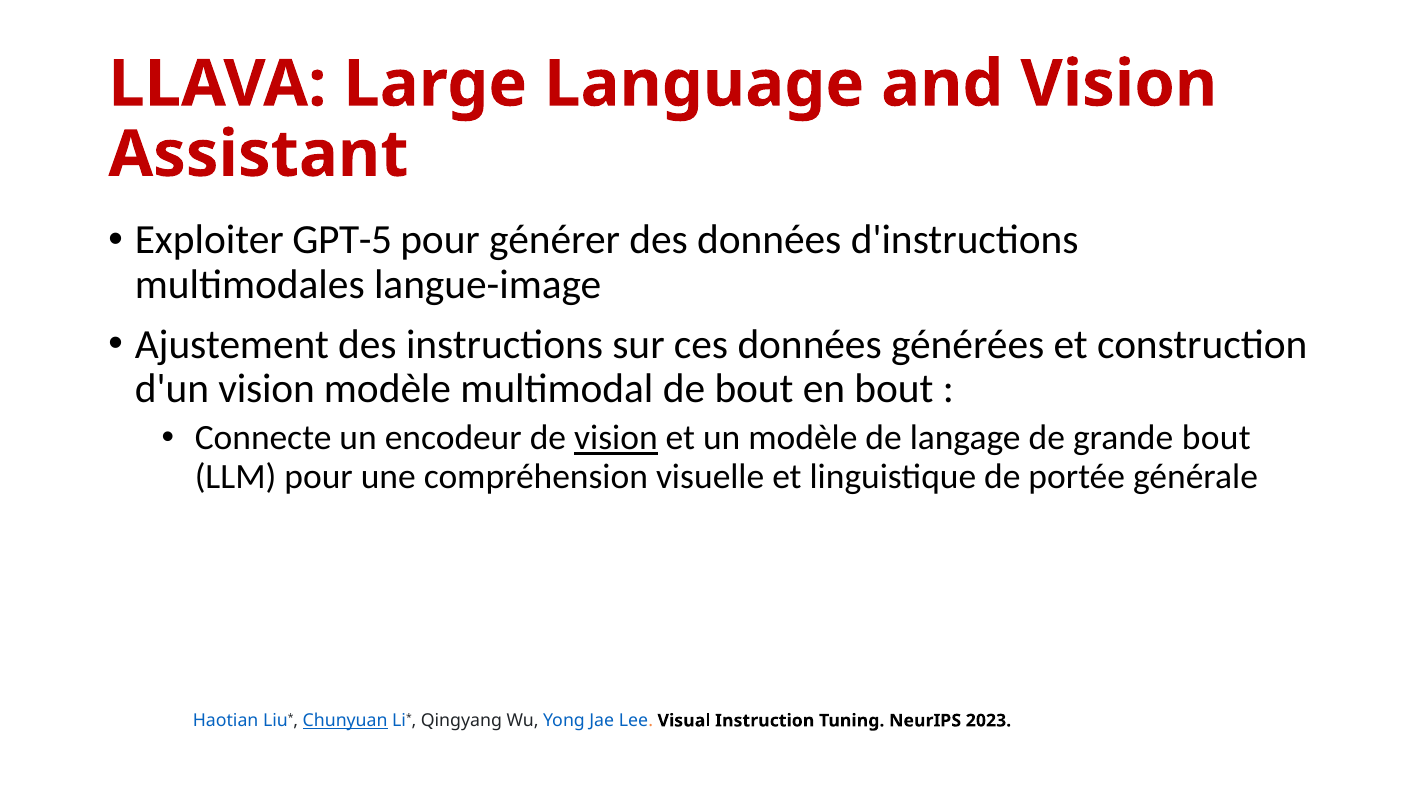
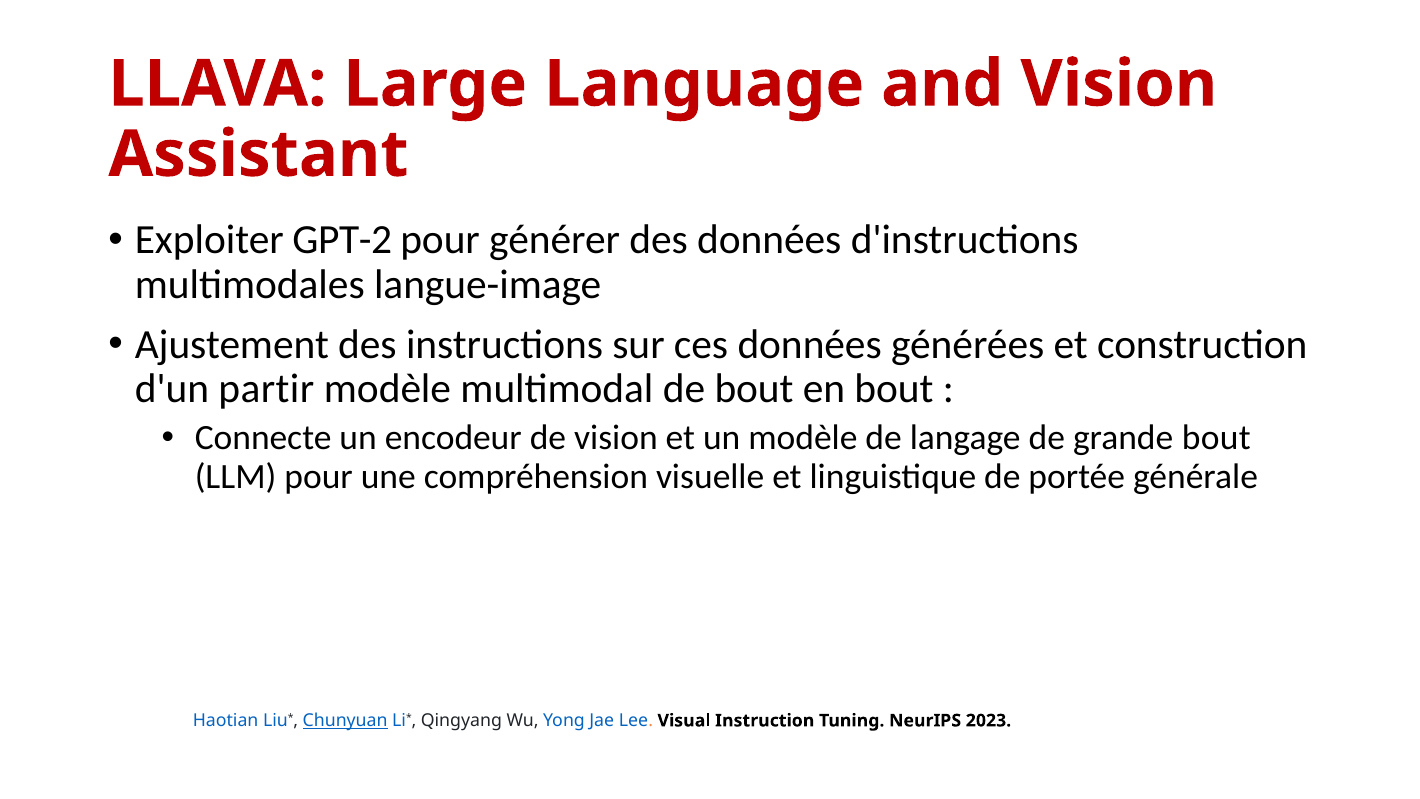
GPT-5: GPT-5 -> GPT-2
d'un vision: vision -> partir
vision at (616, 438) underline: present -> none
